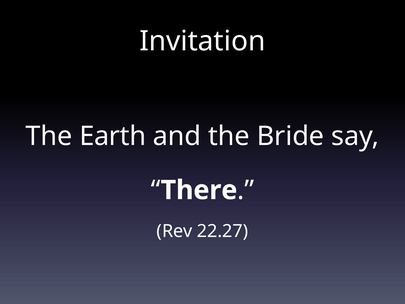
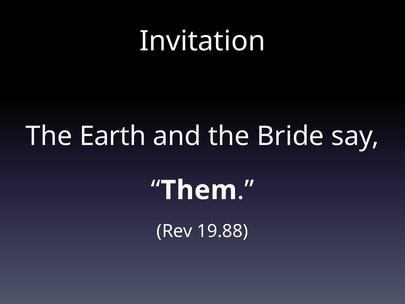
There: There -> Them
22.27: 22.27 -> 19.88
